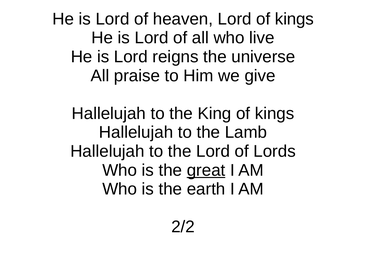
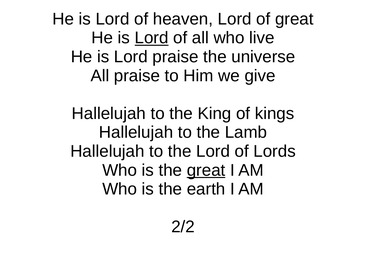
Lord of kings: kings -> great
Lord at (152, 38) underline: none -> present
Lord reigns: reigns -> praise
